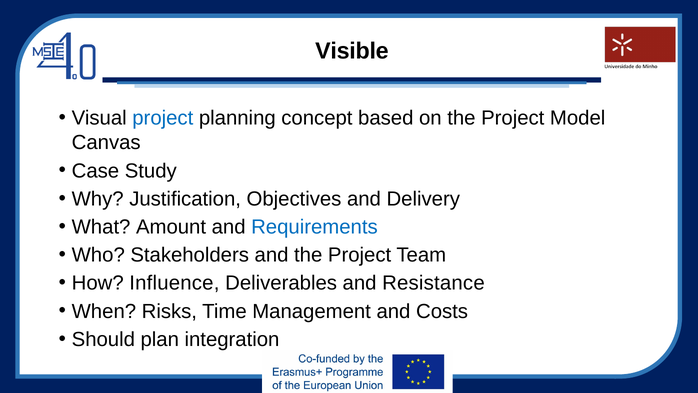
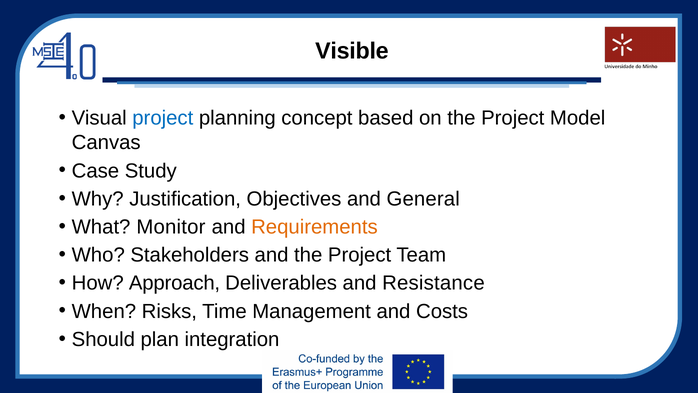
Delivery: Delivery -> General
Amount: Amount -> Monitor
Requirements colour: blue -> orange
Influence: Influence -> Approach
